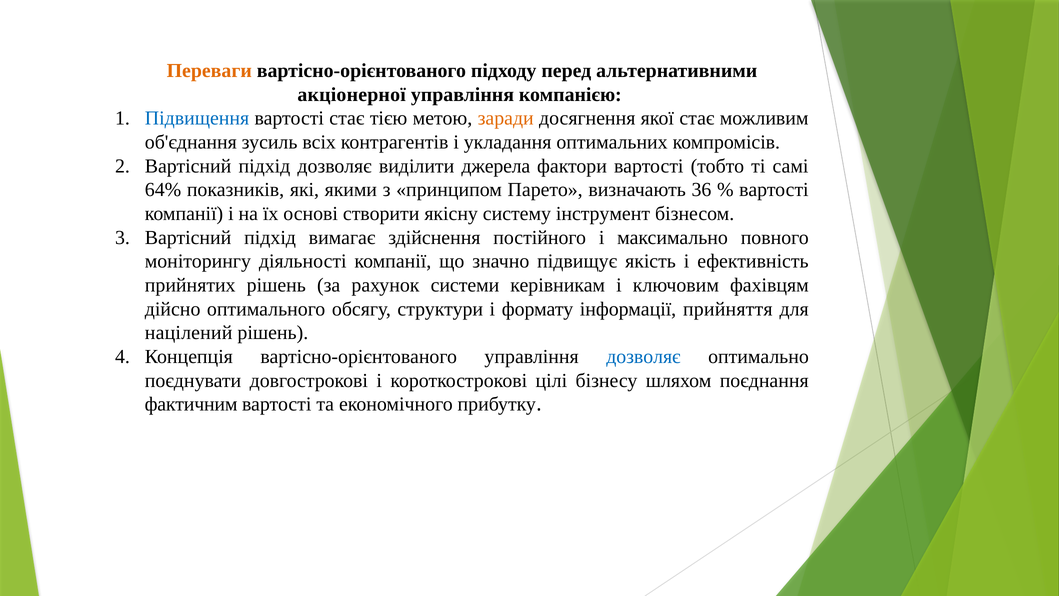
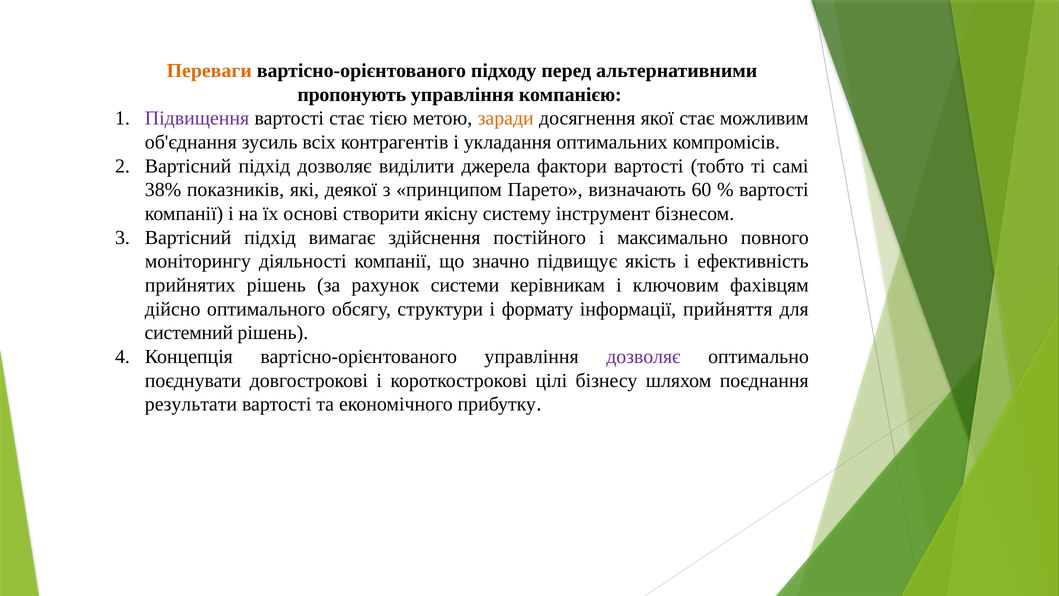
акціонерної: акціонерної -> пропонують
Підвищення colour: blue -> purple
64%: 64% -> 38%
якими: якими -> деякої
36: 36 -> 60
націлений: націлений -> системний
дозволяє at (643, 357) colour: blue -> purple
фактичним: фактичним -> результати
